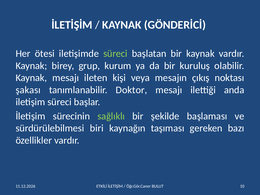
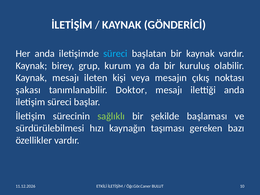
Her ötesi: ötesi -> anda
süreci at (115, 54) colour: light green -> light blue
biri: biri -> hızı
